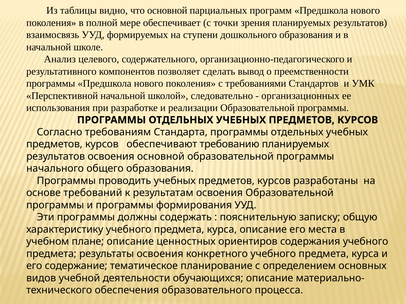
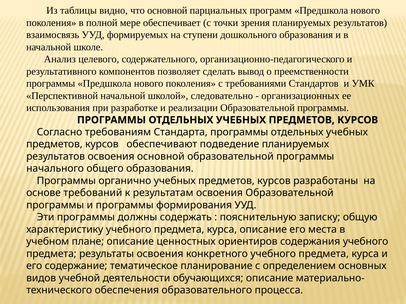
требованию: требованию -> подведение
проводить: проводить -> органично
